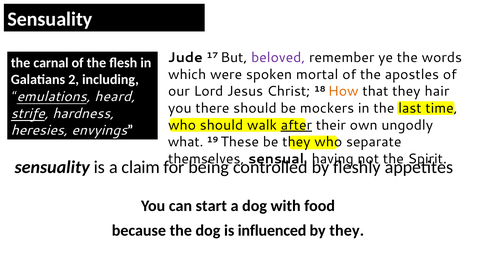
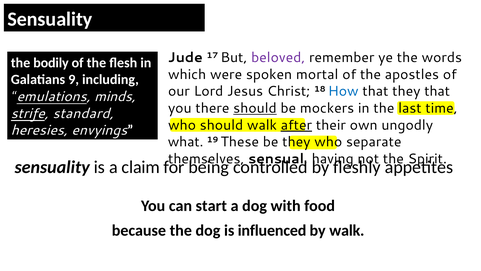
carnal: carnal -> bodily
2: 2 -> 9
How colour: orange -> blue
they hair: hair -> that
heard: heard -> minds
should at (255, 108) underline: none -> present
hardness: hardness -> standard
by they: they -> walk
